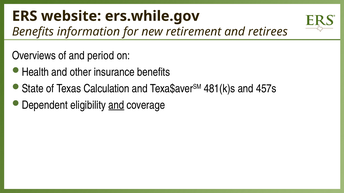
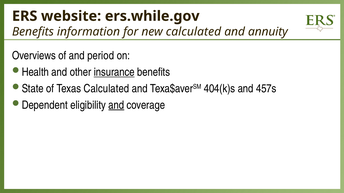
new retirement: retirement -> calculated
retirees: retirees -> annuity
insurance underline: none -> present
Texas Calculation: Calculation -> Calculated
481(k)s: 481(k)s -> 404(k)s
